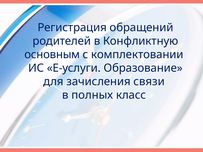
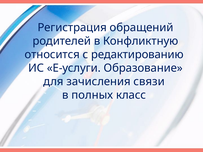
основным: основным -> относится
комплектовании: комплектовании -> редактированию
